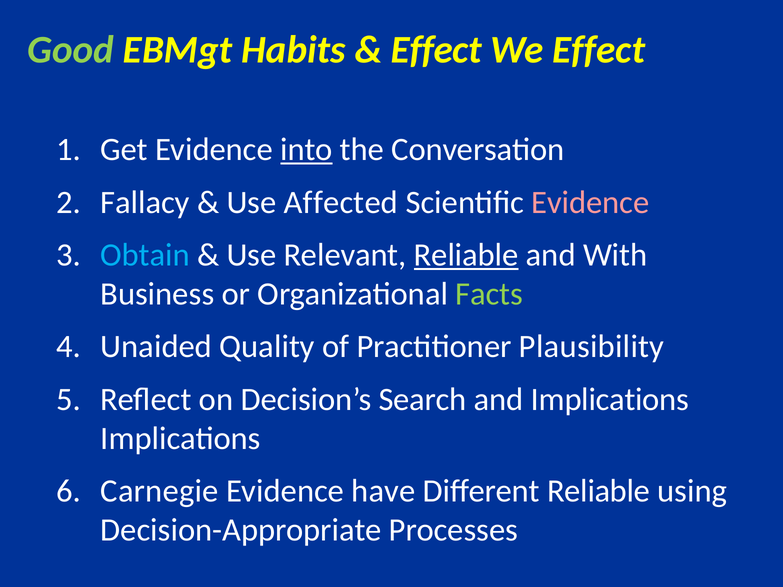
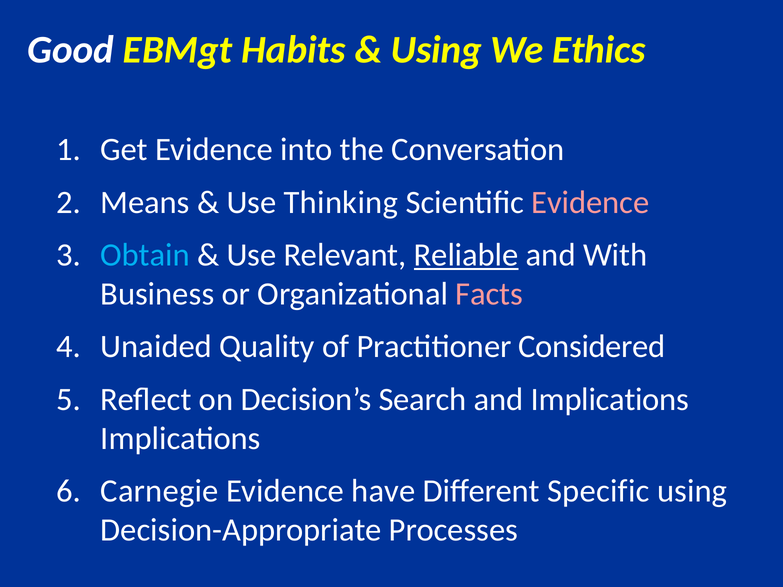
Good colour: light green -> white
Effect at (436, 50): Effect -> Using
We Effect: Effect -> Ethics
into underline: present -> none
Fallacy: Fallacy -> Means
Affected: Affected -> Thinking
Facts colour: light green -> pink
Plausibility: Plausibility -> Considered
Different Reliable: Reliable -> Specific
